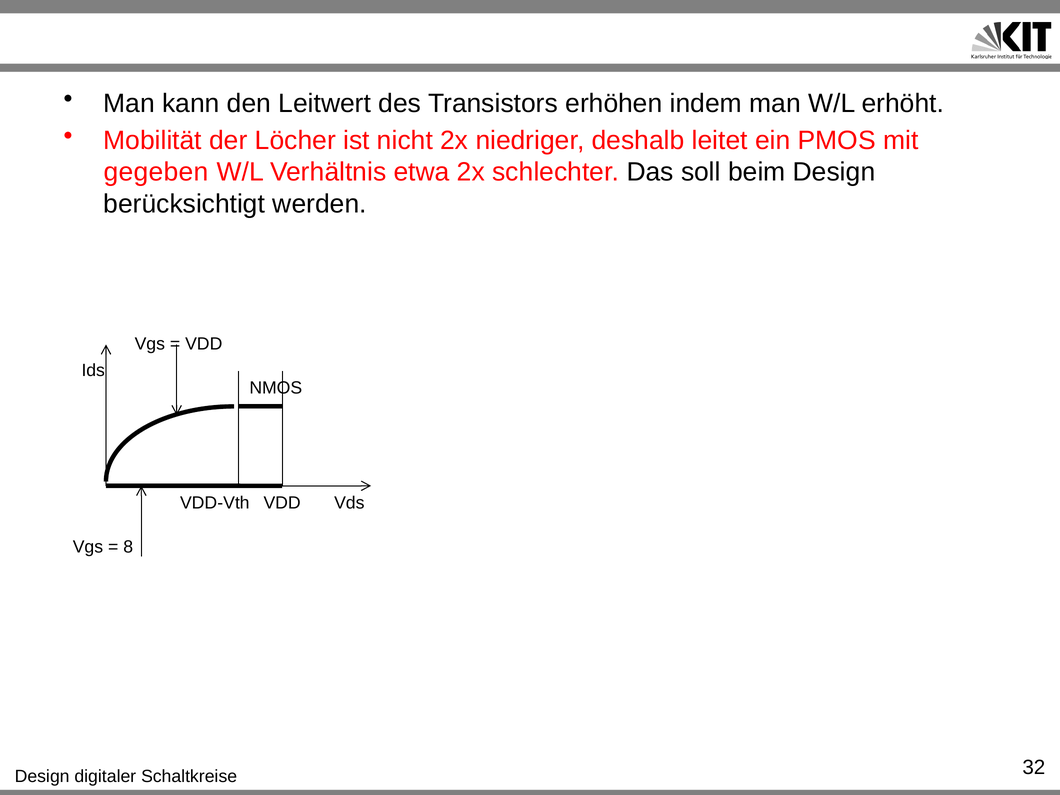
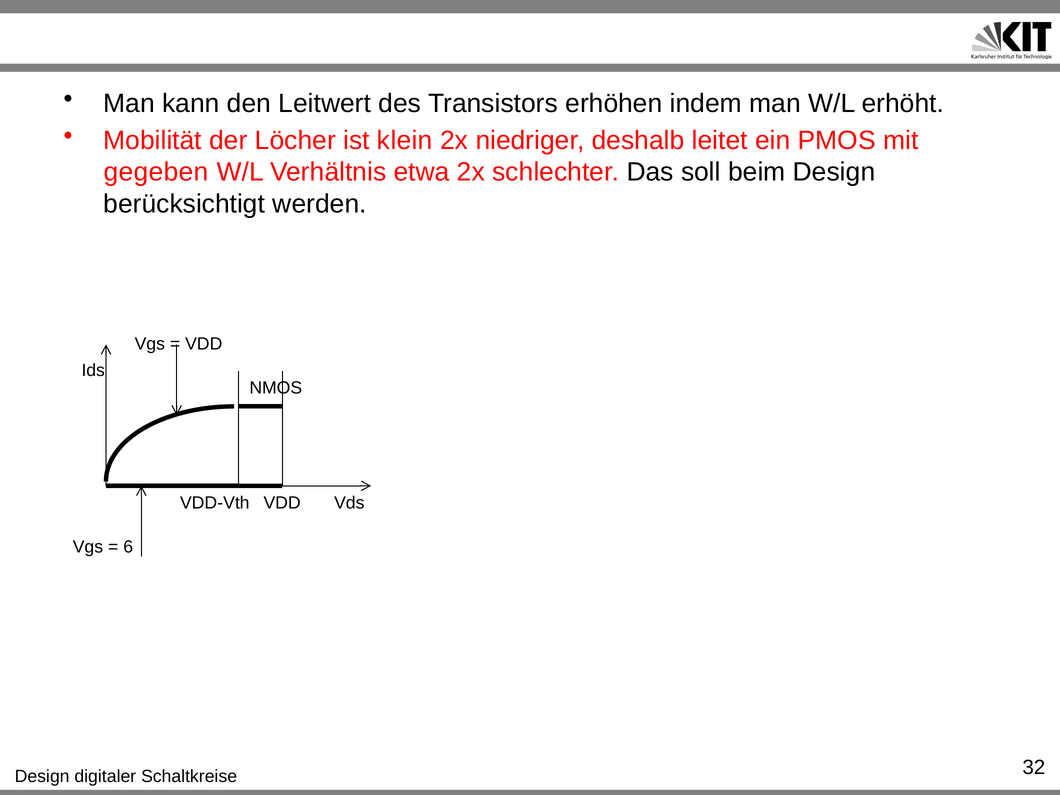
nicht: nicht -> klein
8: 8 -> 6
